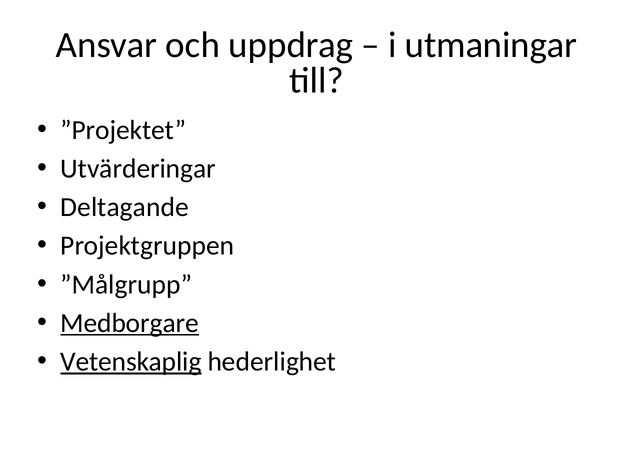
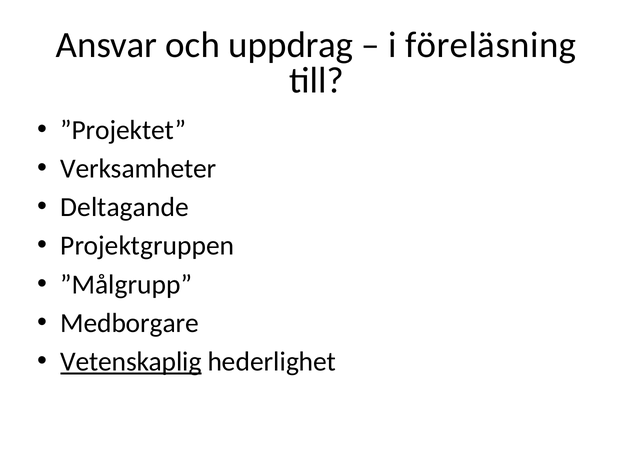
utmaningar: utmaningar -> föreläsning
Utvärderingar: Utvärderingar -> Verksamheter
Medborgare underline: present -> none
